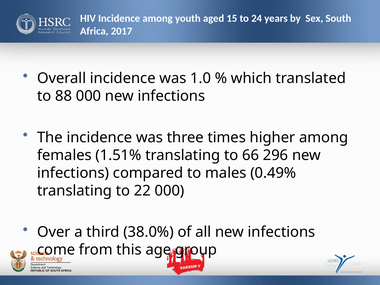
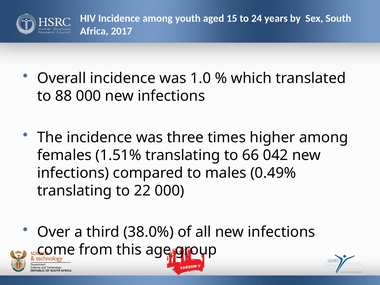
296: 296 -> 042
